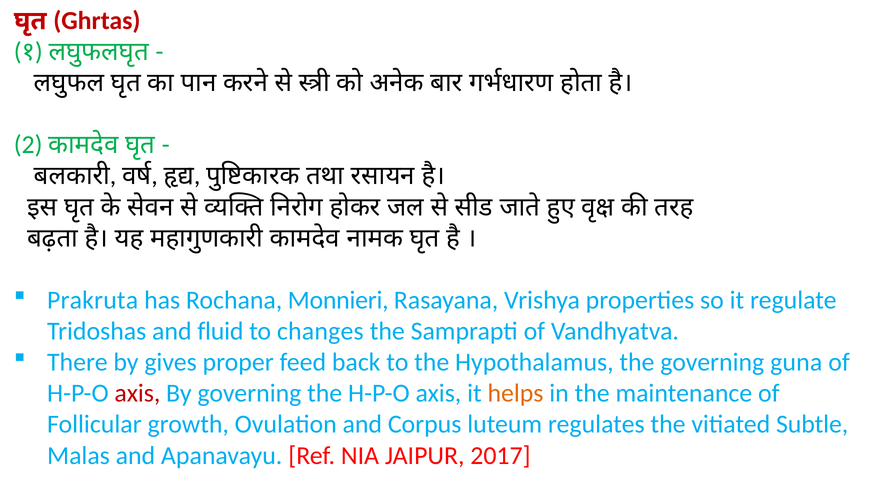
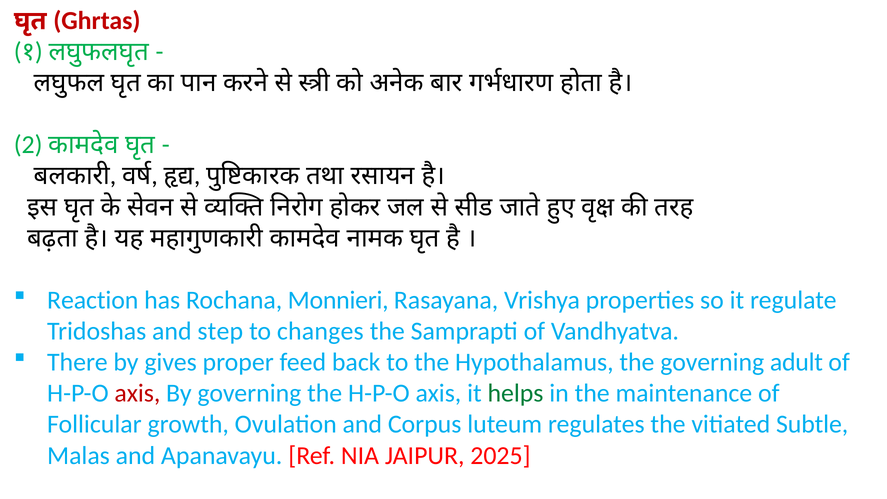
Prakruta: Prakruta -> Reaction
fluid: fluid -> step
guna: guna -> adult
helps colour: orange -> green
2017: 2017 -> 2025
